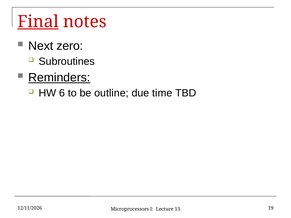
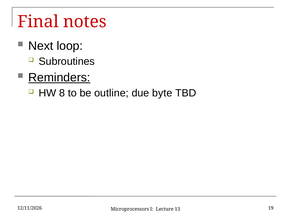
Final underline: present -> none
zero: zero -> loop
6: 6 -> 8
time: time -> byte
